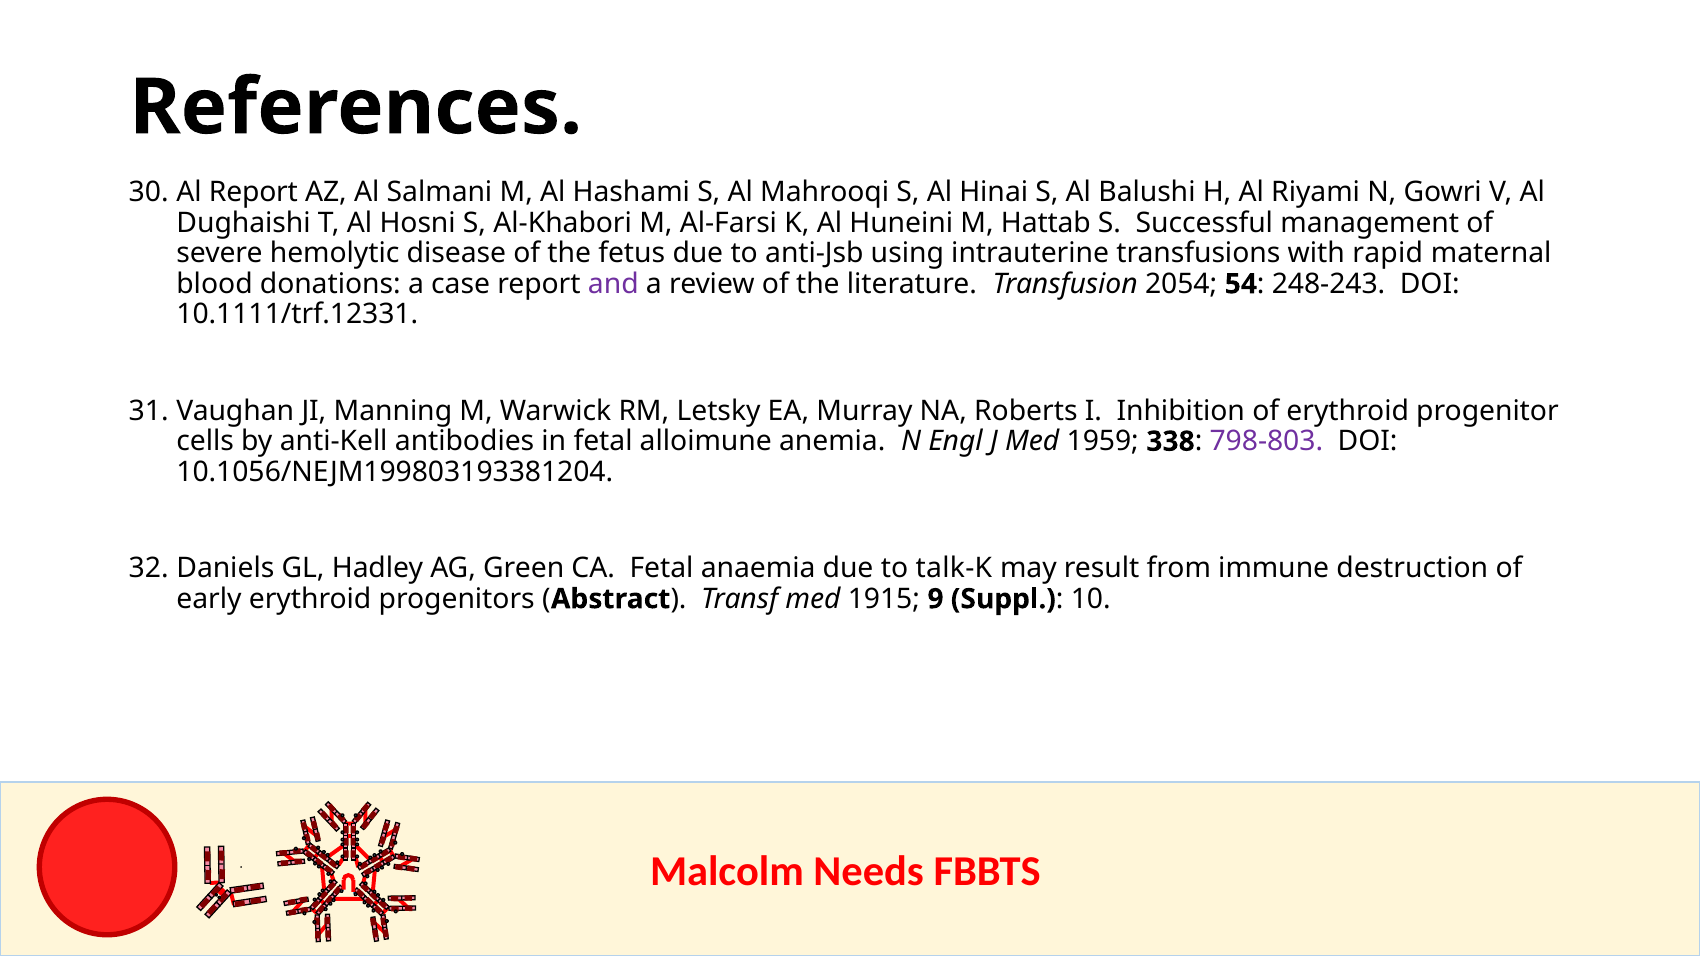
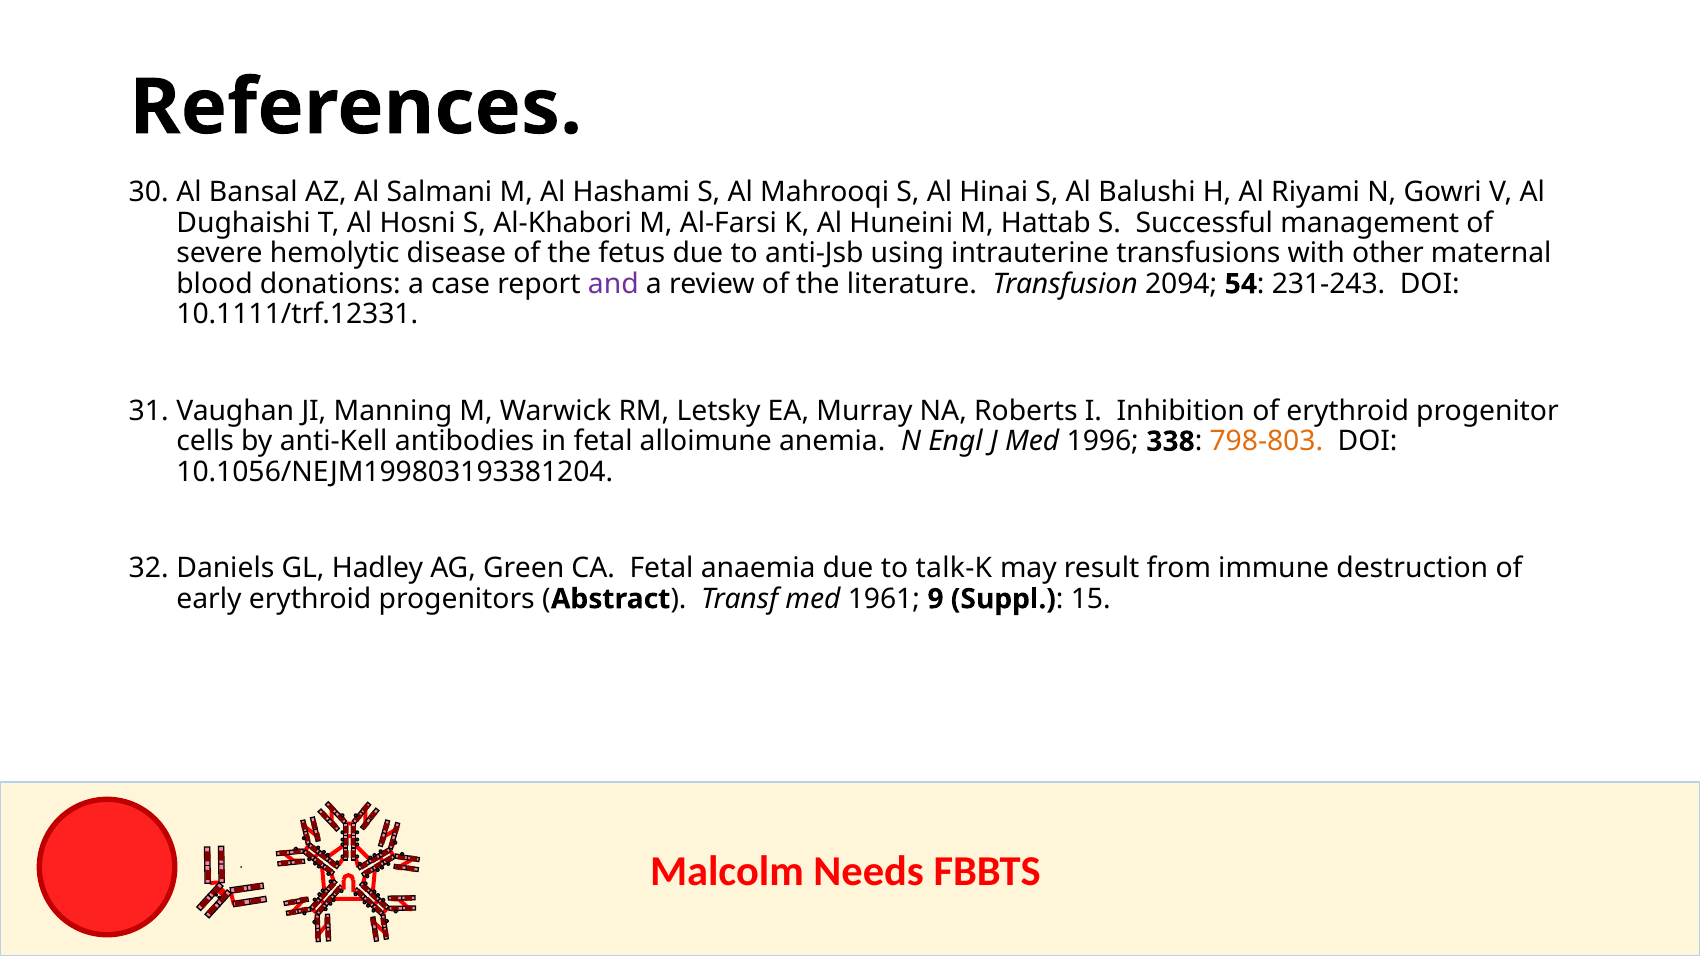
Al Report: Report -> Bansal
rapid: rapid -> other
2054: 2054 -> 2094
248-243: 248-243 -> 231-243
1959: 1959 -> 1996
798-803 colour: purple -> orange
1915: 1915 -> 1961
10: 10 -> 15
